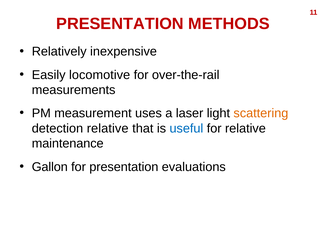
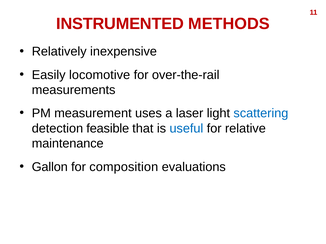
PRESENTATION at (120, 24): PRESENTATION -> INSTRUMENTED
scattering colour: orange -> blue
detection relative: relative -> feasible
for presentation: presentation -> composition
